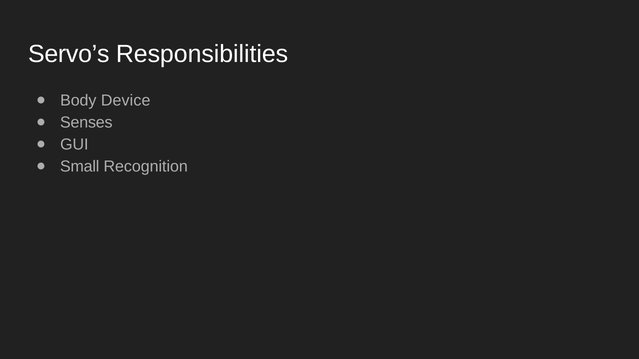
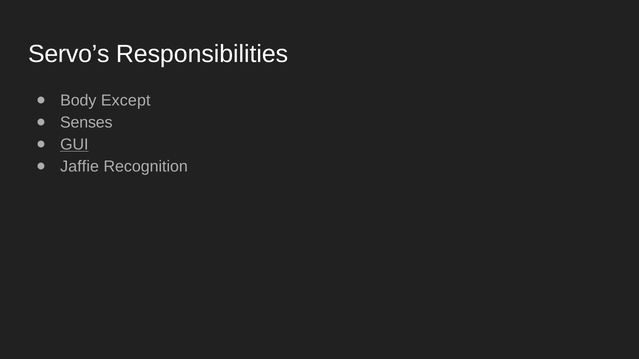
Device: Device -> Except
GUI underline: none -> present
Small: Small -> Jaffie
